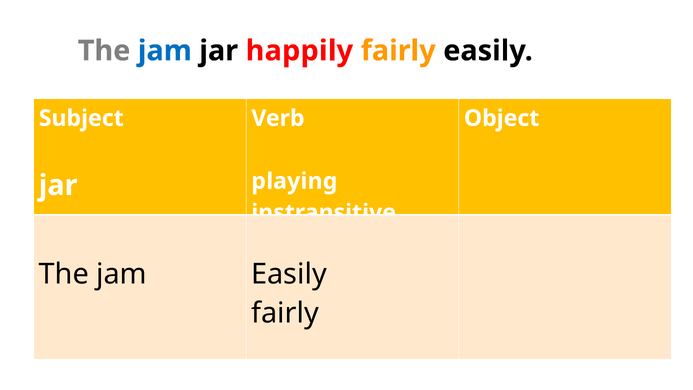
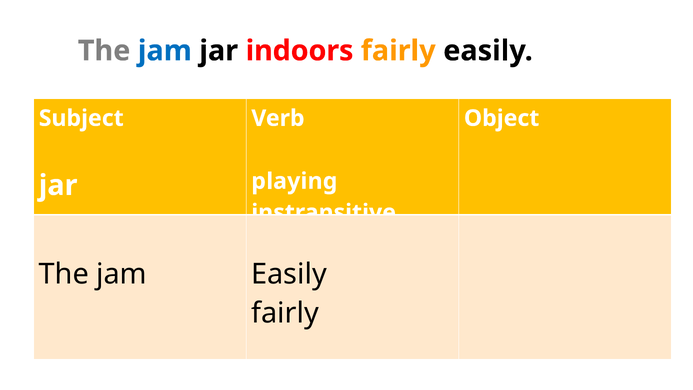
happily: happily -> indoors
